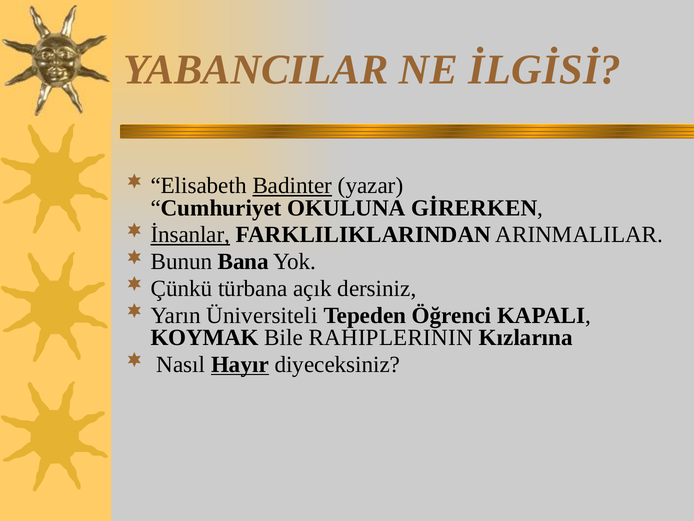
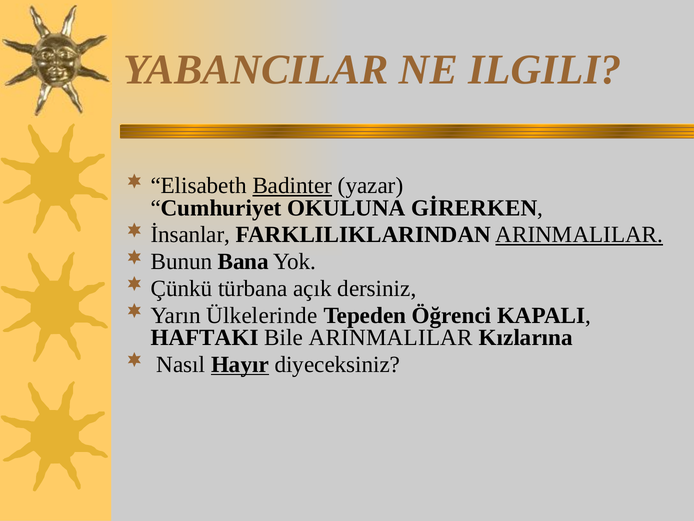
İLGİSİ: İLGİSİ -> ILGILI
İnsanlar underline: present -> none
ARINMALILAR at (579, 235) underline: none -> present
Üniversiteli: Üniversiteli -> Ülkelerinde
KOYMAK: KOYMAK -> HAFTAKI
Bile RAHIPLERININ: RAHIPLERININ -> ARINMALILAR
